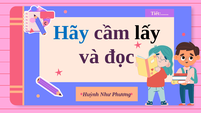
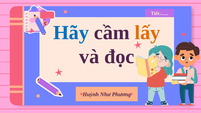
lấy colour: black -> orange
